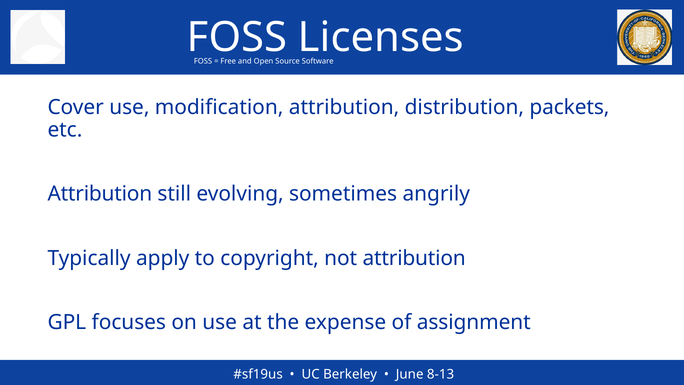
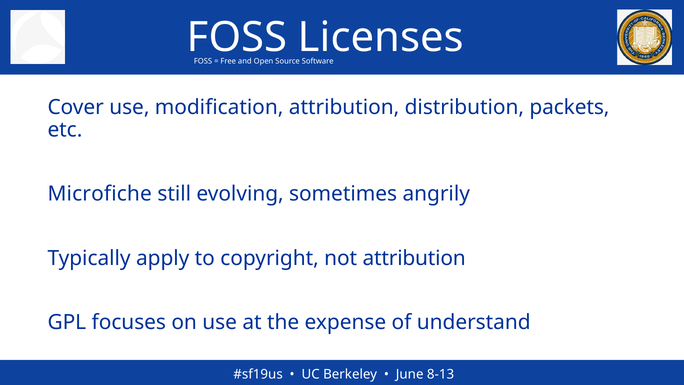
Attribution at (100, 194): Attribution -> Microfiche
assignment: assignment -> understand
